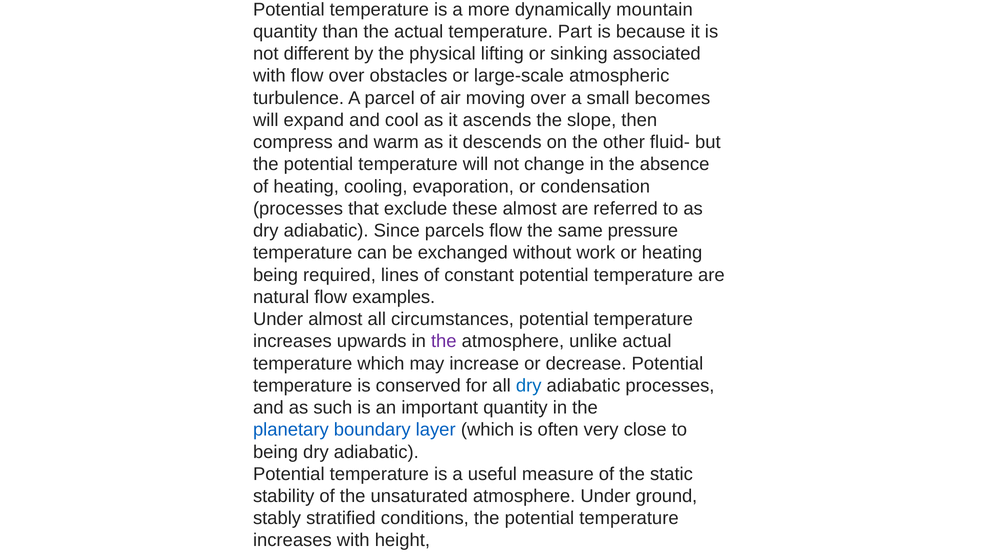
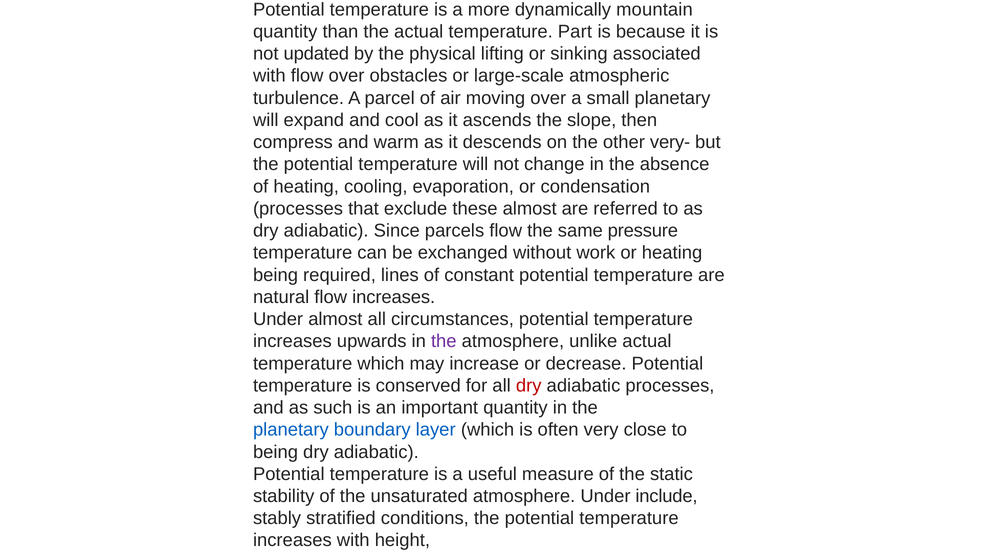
different: different -> updated
small becomes: becomes -> planetary
fluid-: fluid- -> very-
flow examples: examples -> increases
dry at (529, 386) colour: blue -> red
ground: ground -> include
